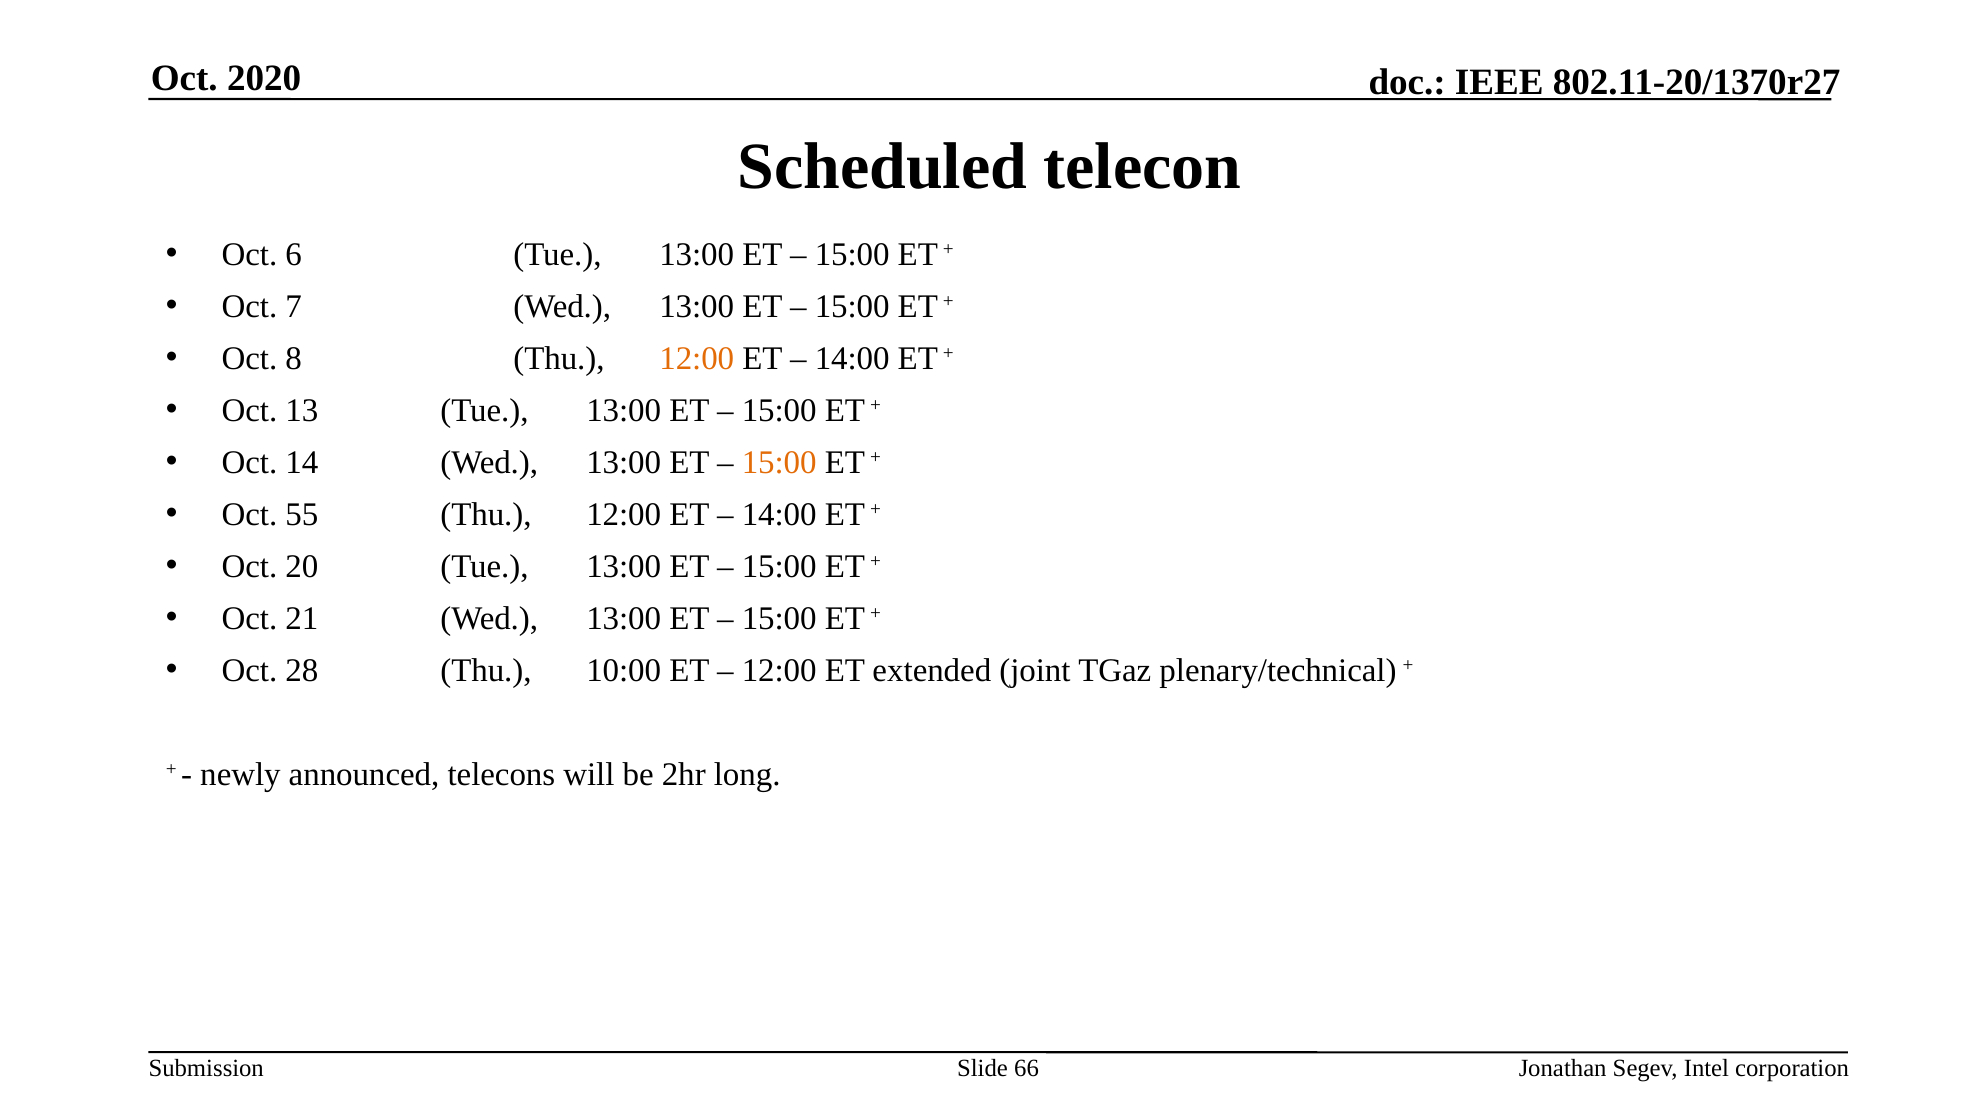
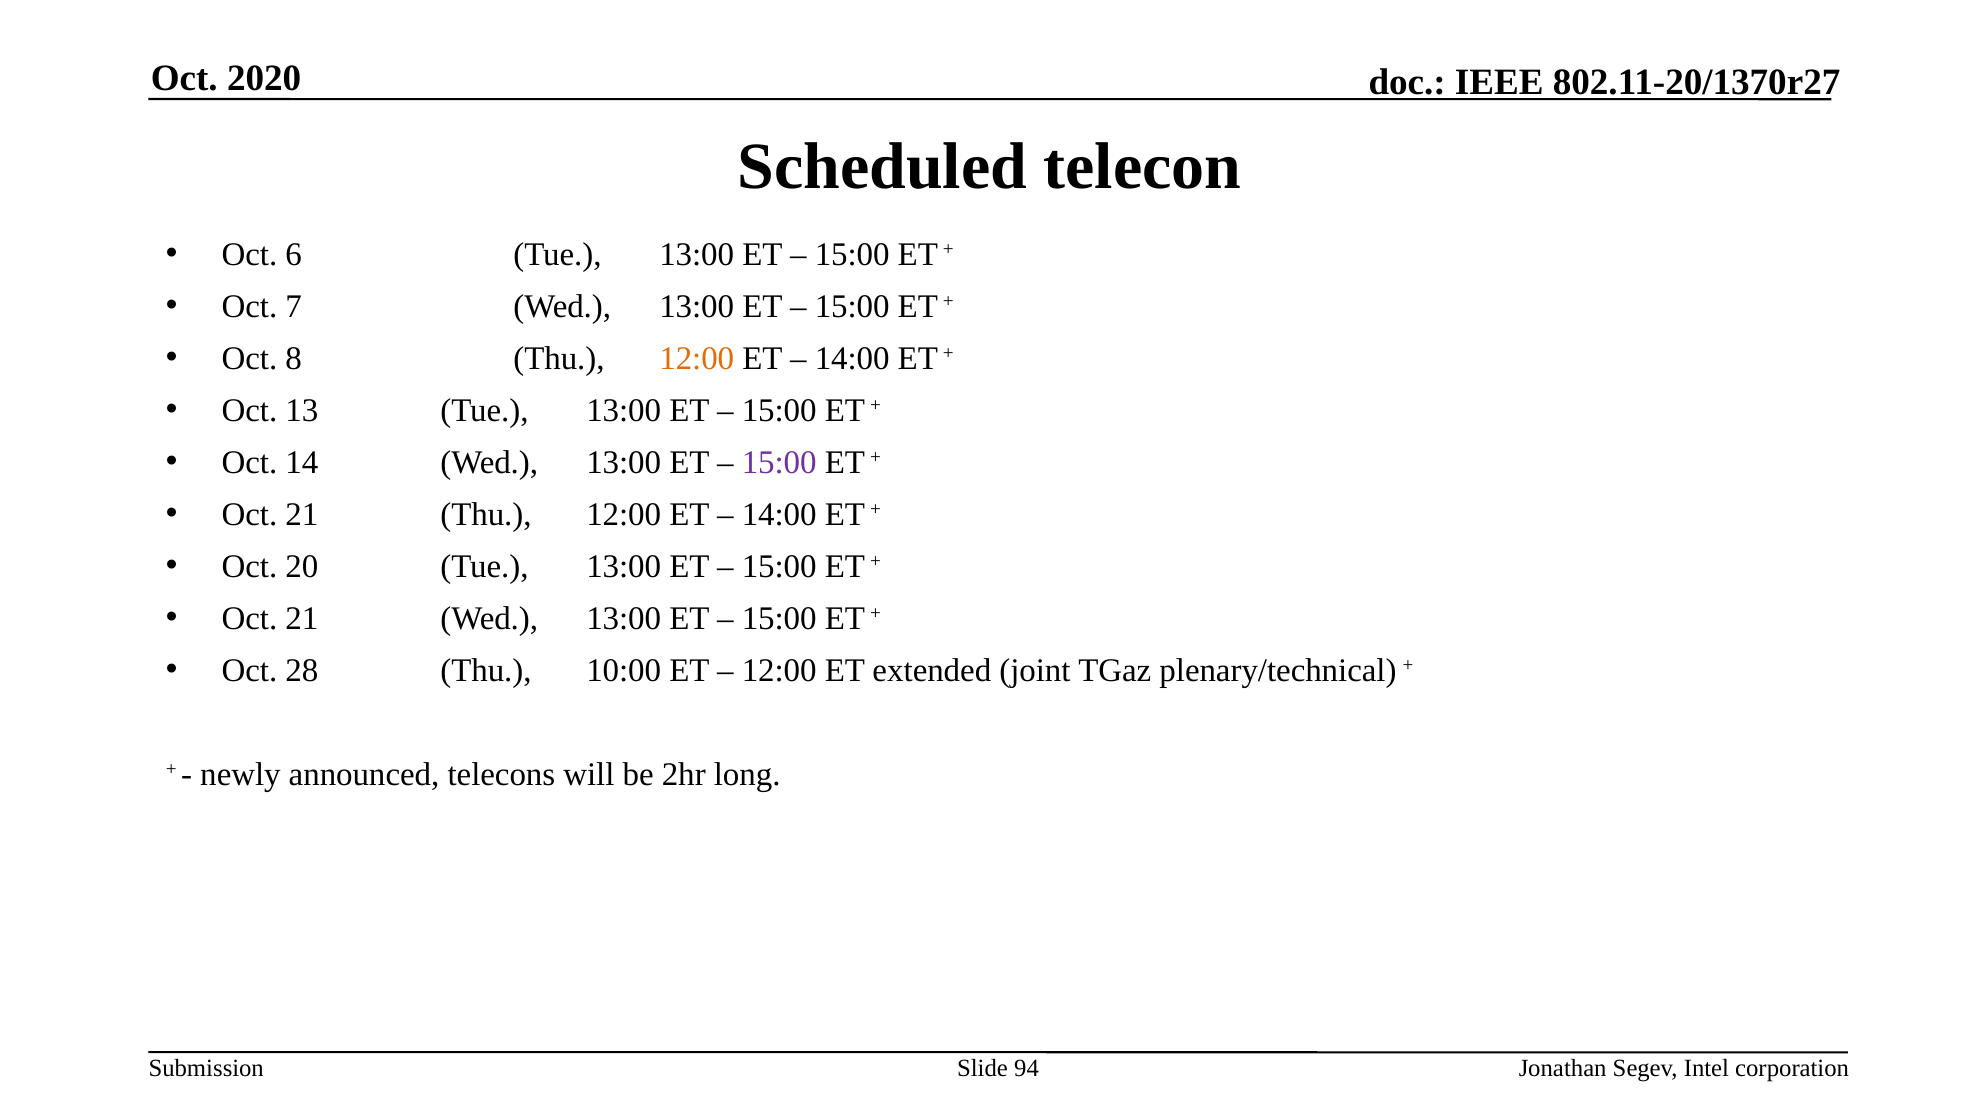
15:00 at (779, 462) colour: orange -> purple
55 at (302, 514): 55 -> 21
66: 66 -> 94
